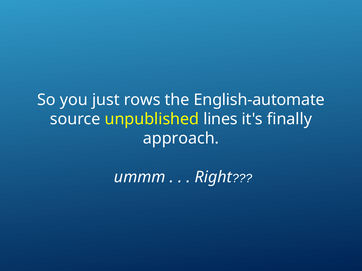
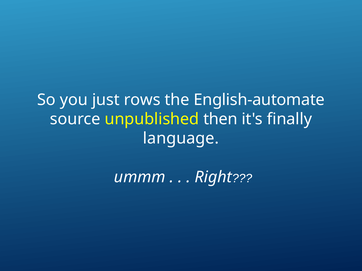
lines: lines -> then
approach: approach -> language
